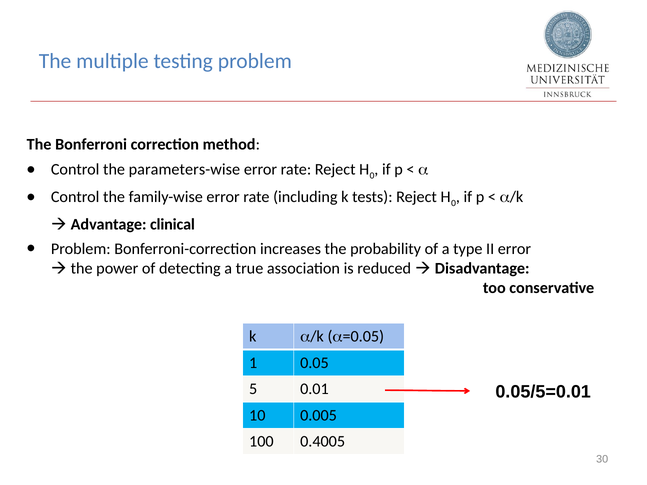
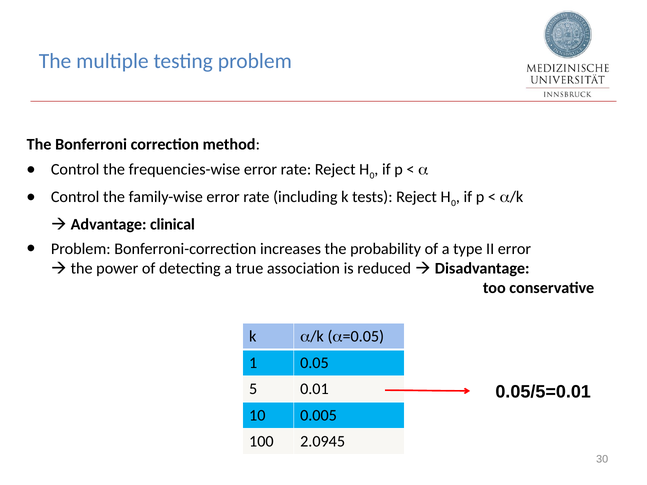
parameters-wise: parameters-wise -> frequencies-wise
0.4005: 0.4005 -> 2.0945
